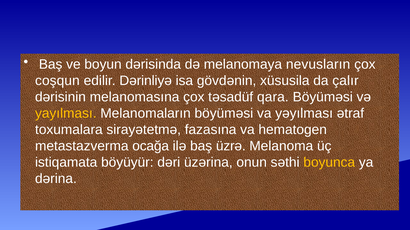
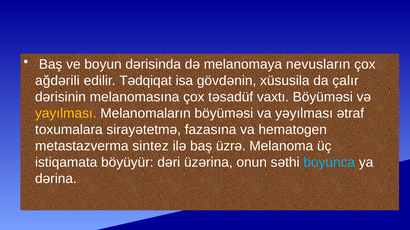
coşqun: coşqun -> ağdərili
Dərinliyə: Dərinliyə -> Tədqiqat
qara: qara -> vaxtı
ocağa: ocağa -> sintez
boyunca colour: yellow -> light blue
